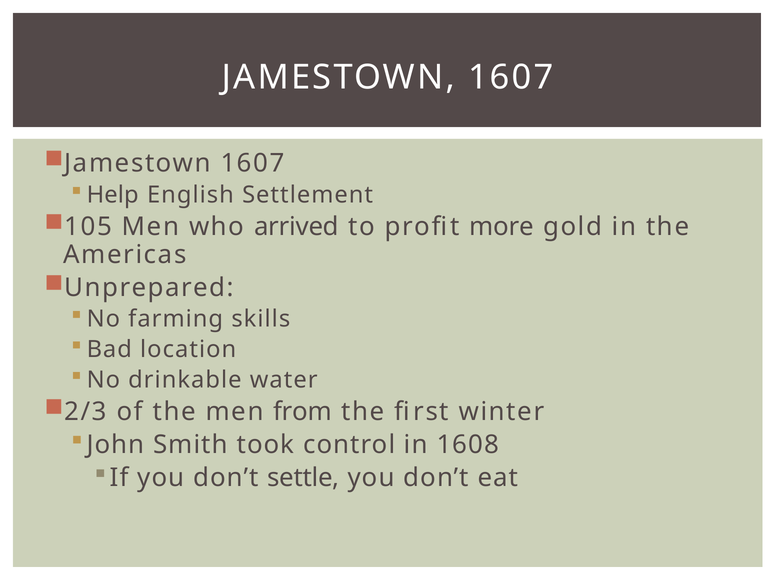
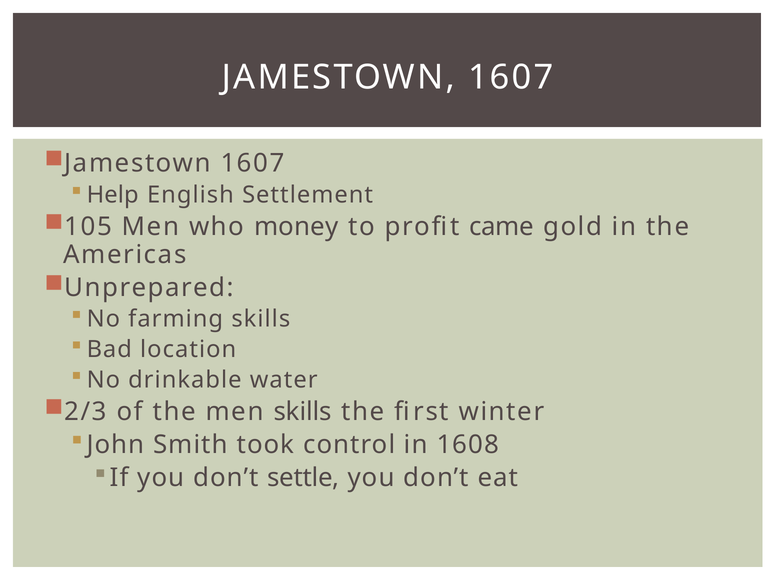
arrived: arrived -> money
more: more -> came
men from: from -> skills
